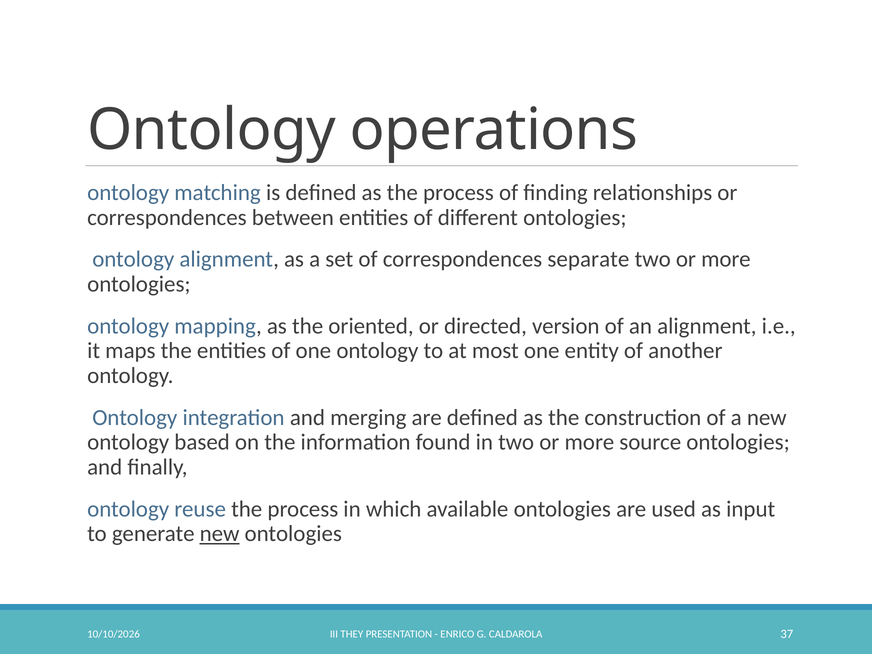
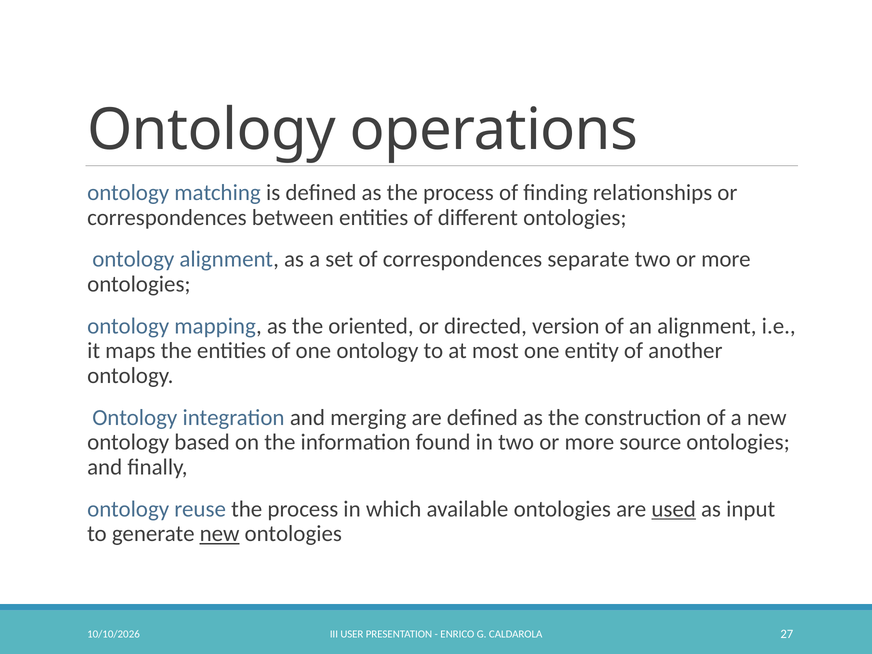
used underline: none -> present
THEY: THEY -> USER
37: 37 -> 27
